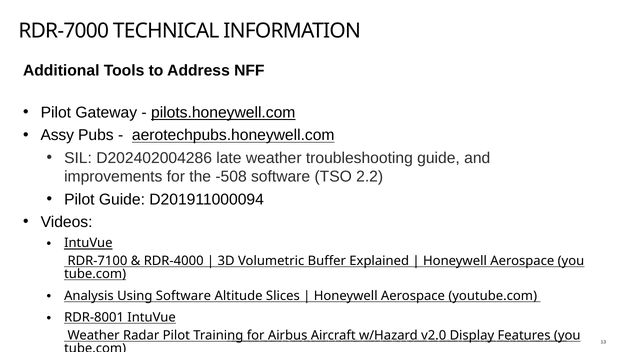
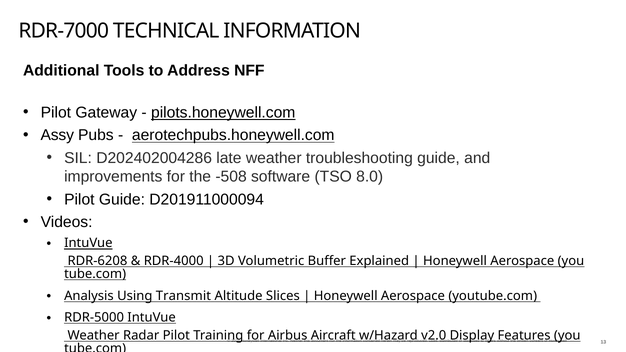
2.2: 2.2 -> 8.0
RDR-7100: RDR-7100 -> RDR-6208
Using Software: Software -> Transmit
RDR-8001: RDR-8001 -> RDR-5000
